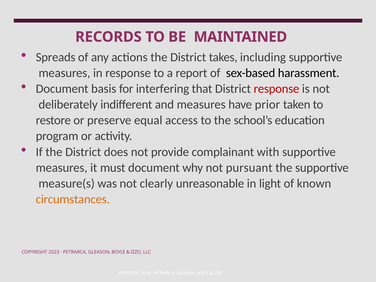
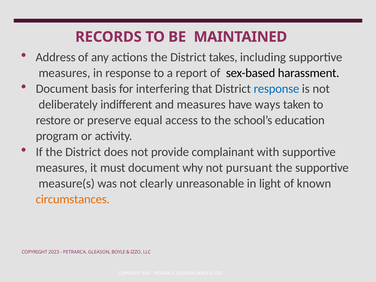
Spreads: Spreads -> Address
response at (276, 89) colour: red -> blue
prior: prior -> ways
